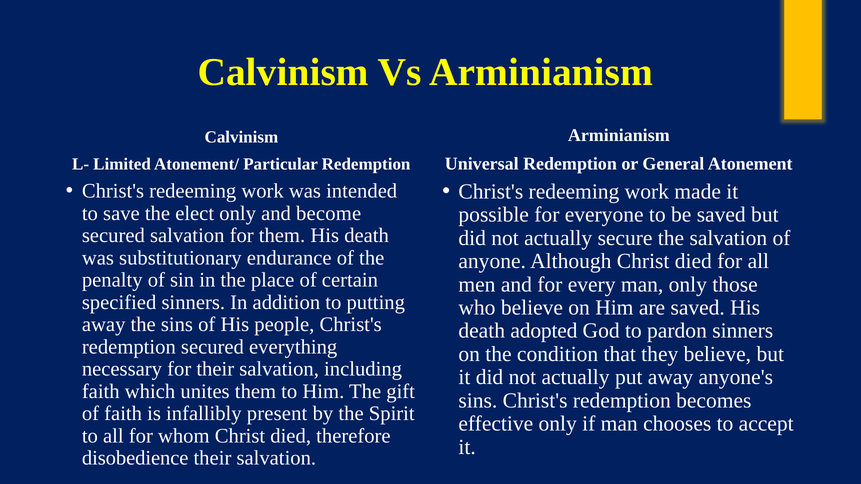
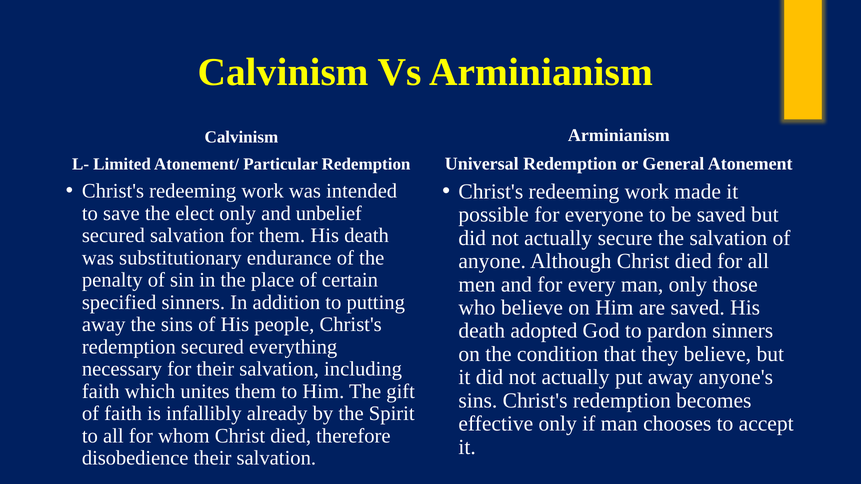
become: become -> unbelief
present: present -> already
